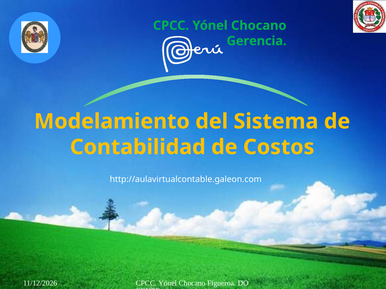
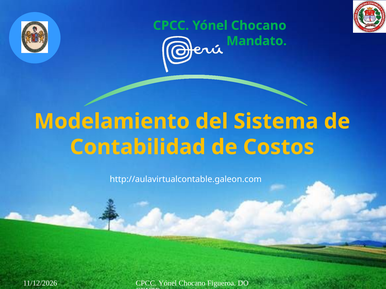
Gerencia: Gerencia -> Mandato
